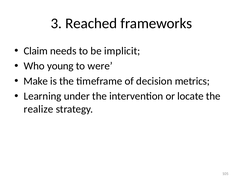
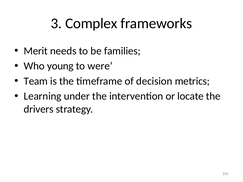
Reached: Reached -> Complex
Claim: Claim -> Merit
implicit: implicit -> families
Make: Make -> Team
realize: realize -> drivers
